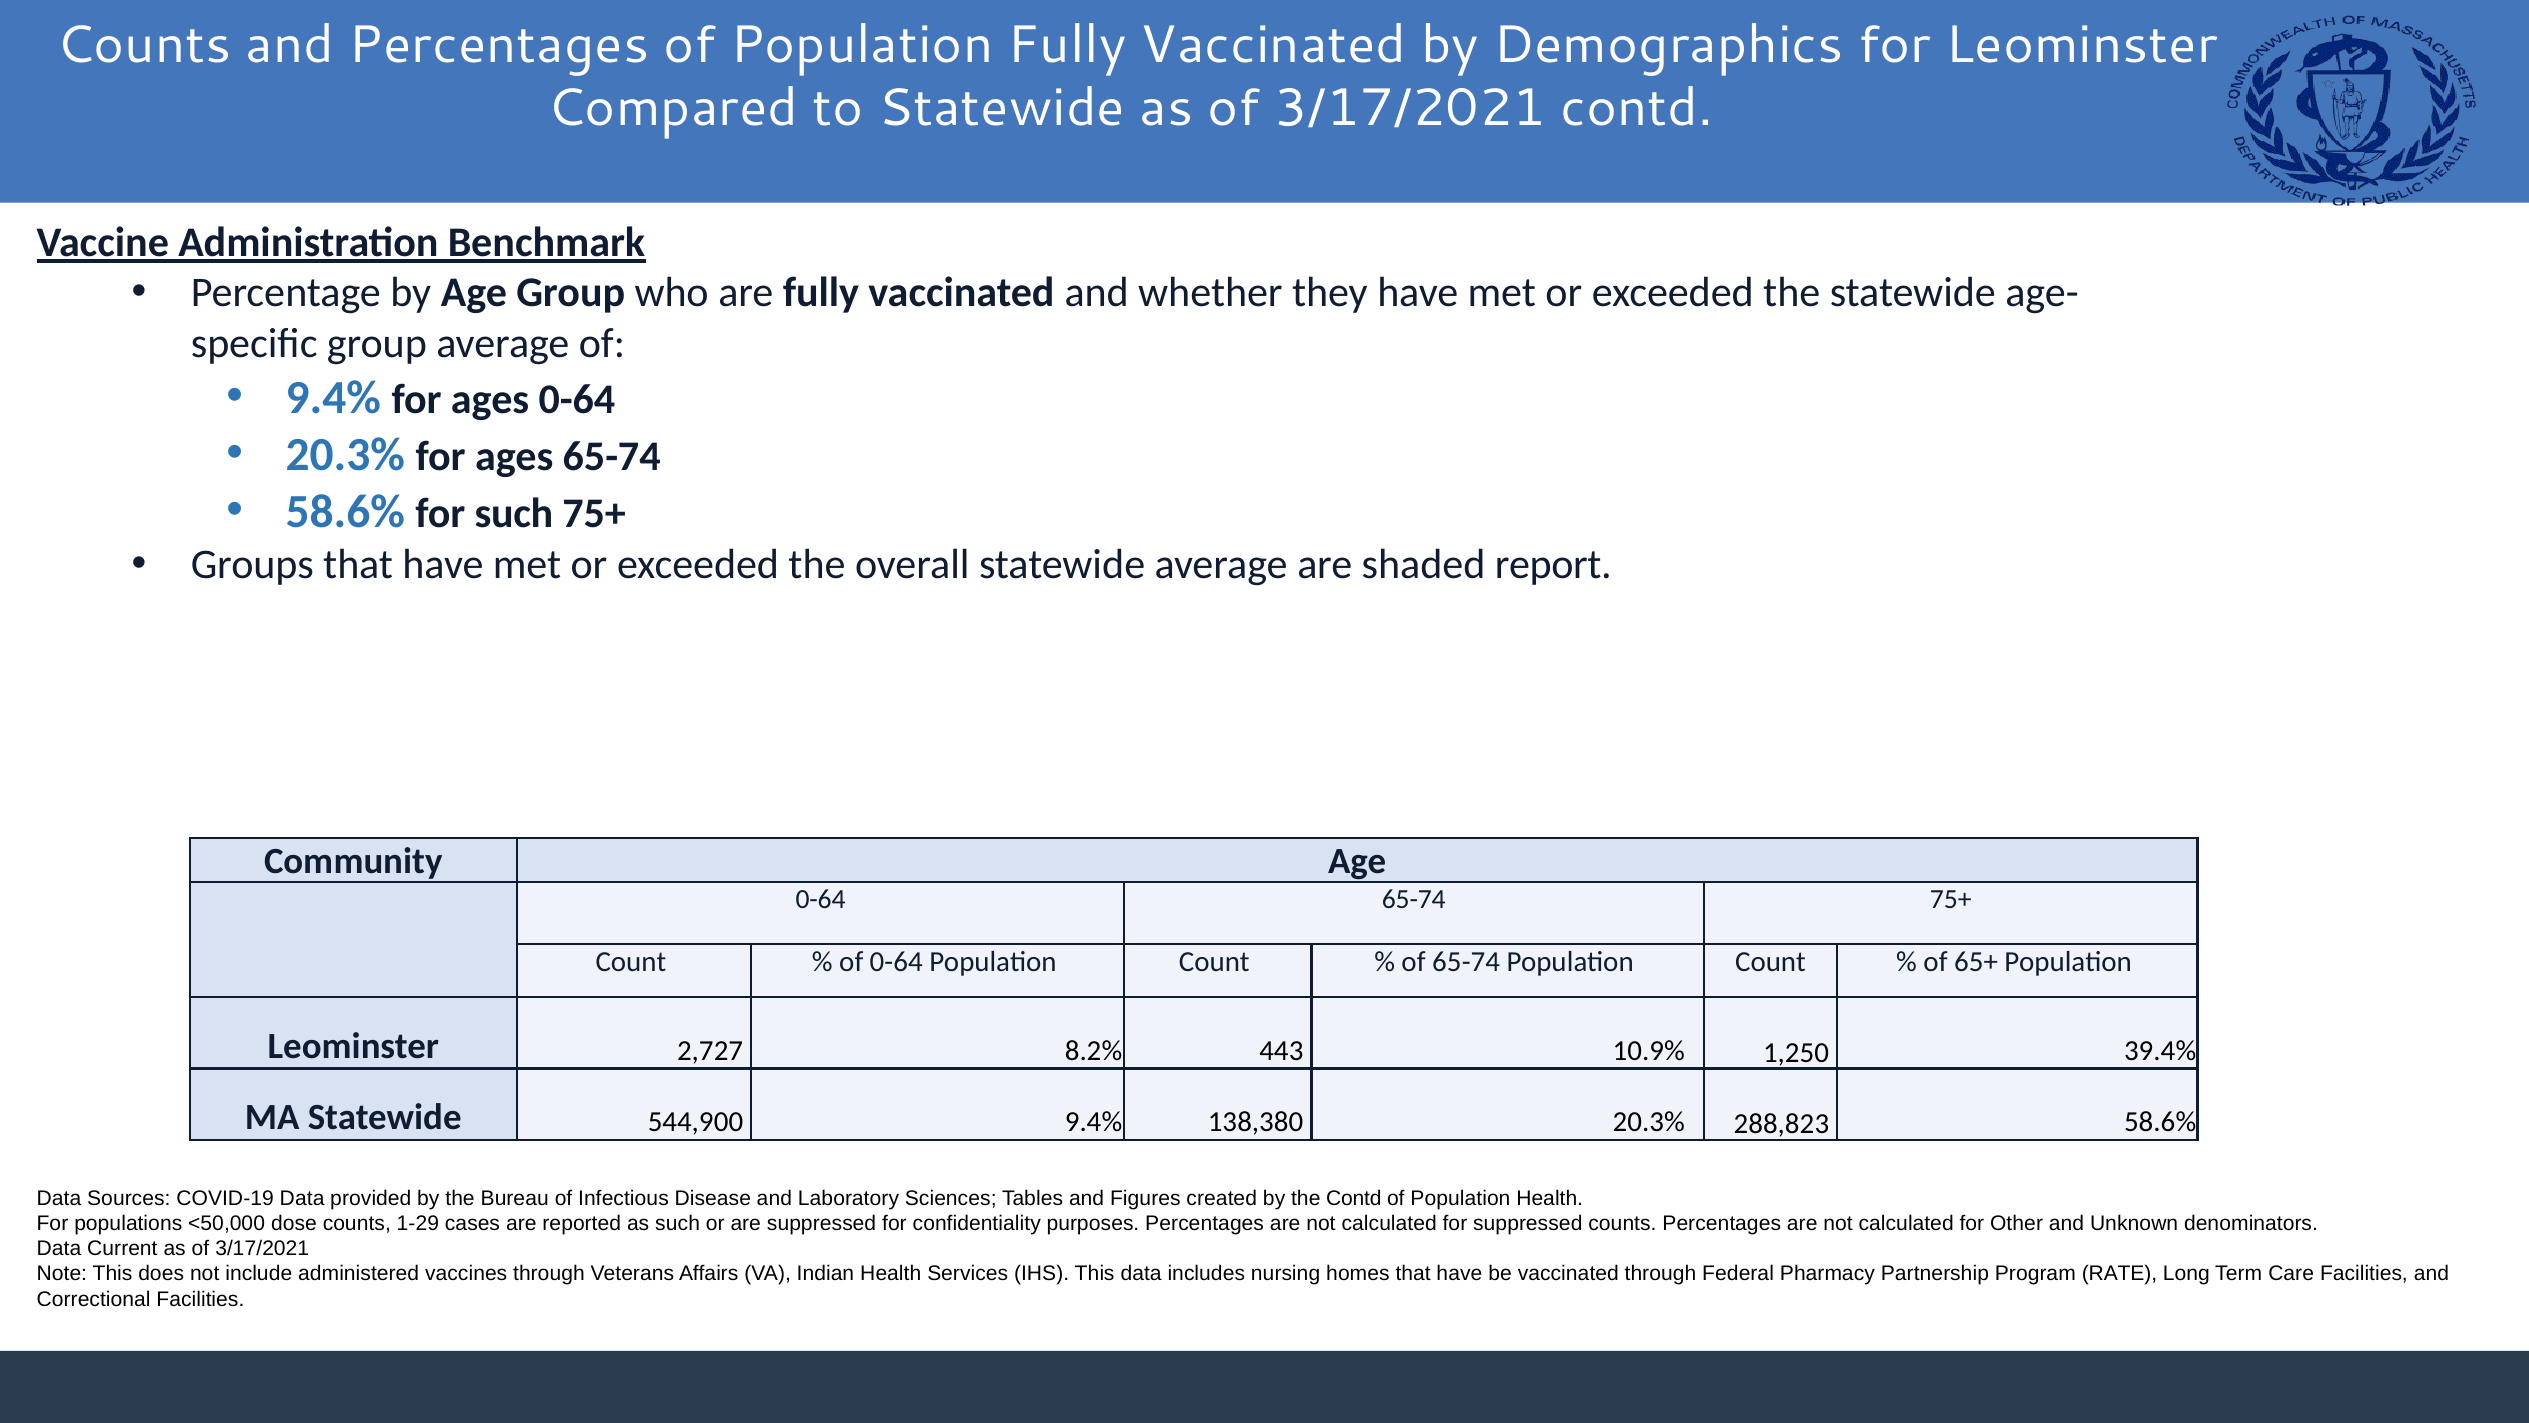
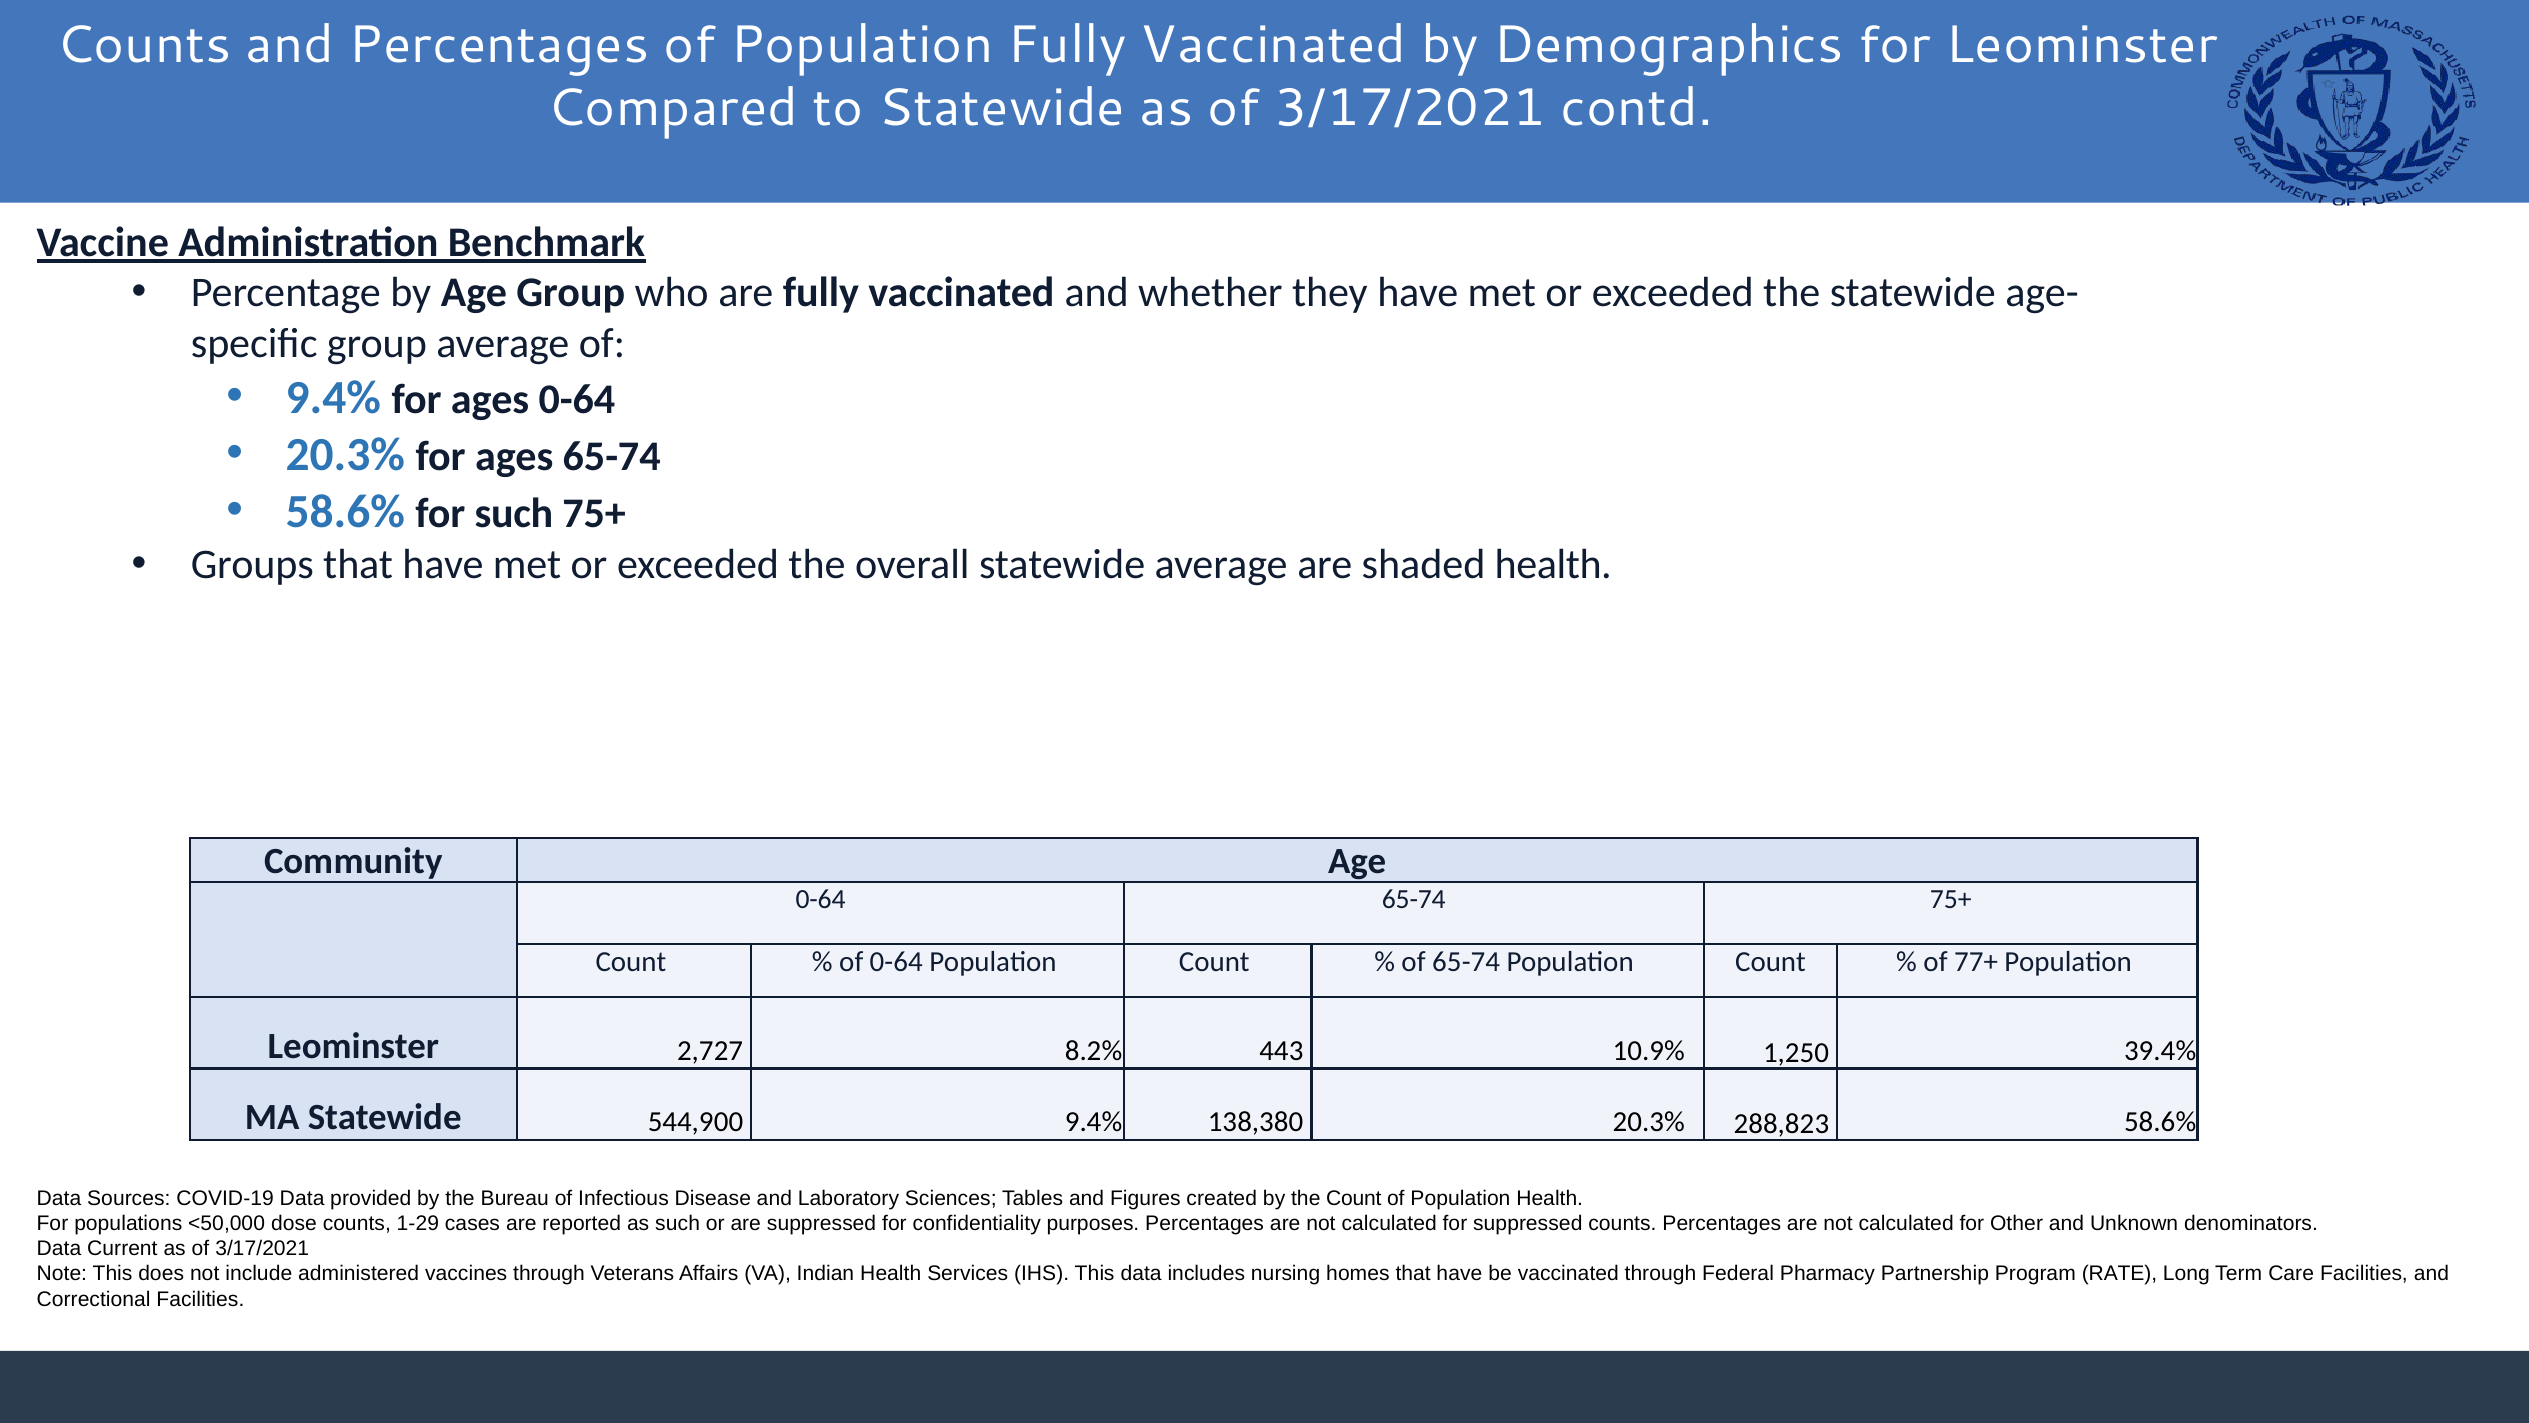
shaded report: report -> health
65+: 65+ -> 77+
the Contd: Contd -> Count
